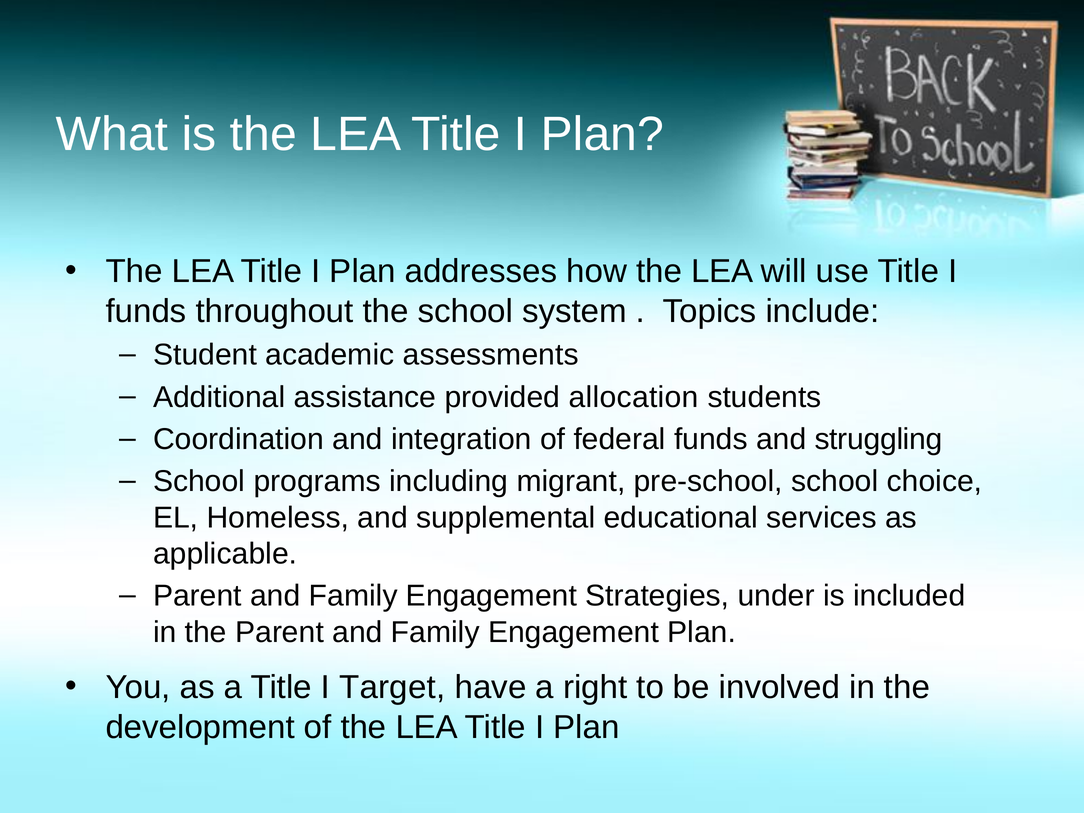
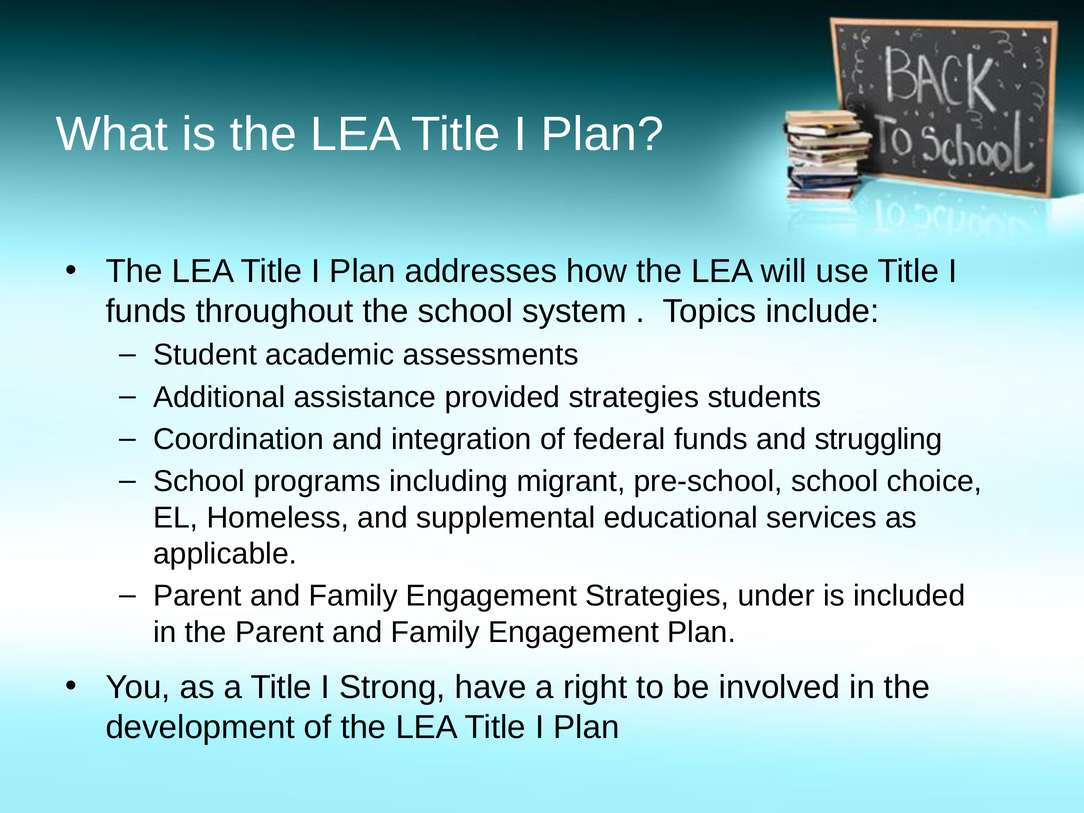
provided allocation: allocation -> strategies
Target: Target -> Strong
